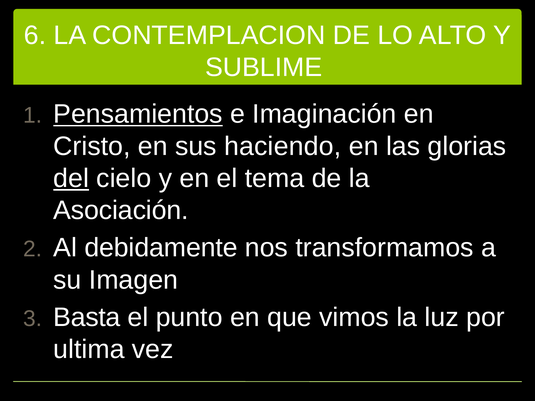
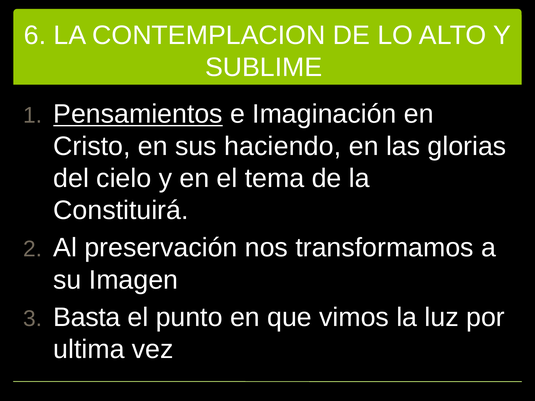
del underline: present -> none
Asociación: Asociación -> Constituirá
debidamente: debidamente -> preservación
